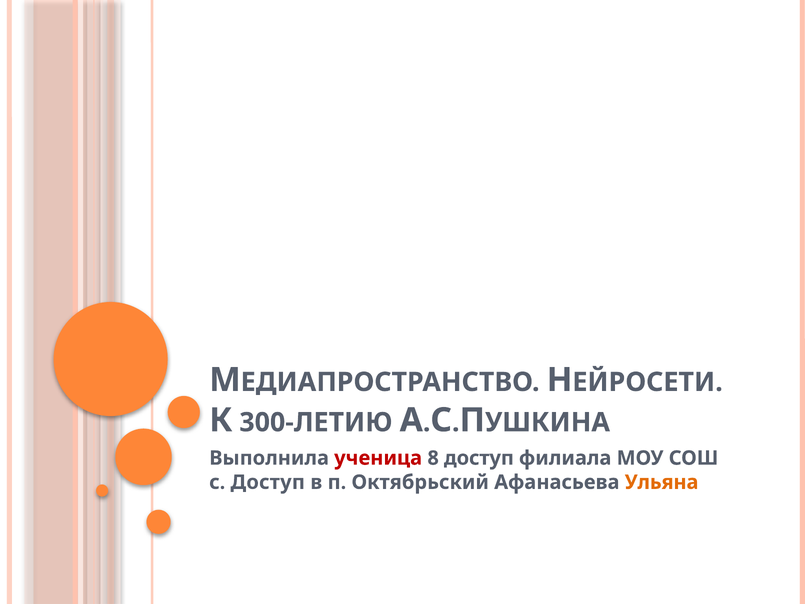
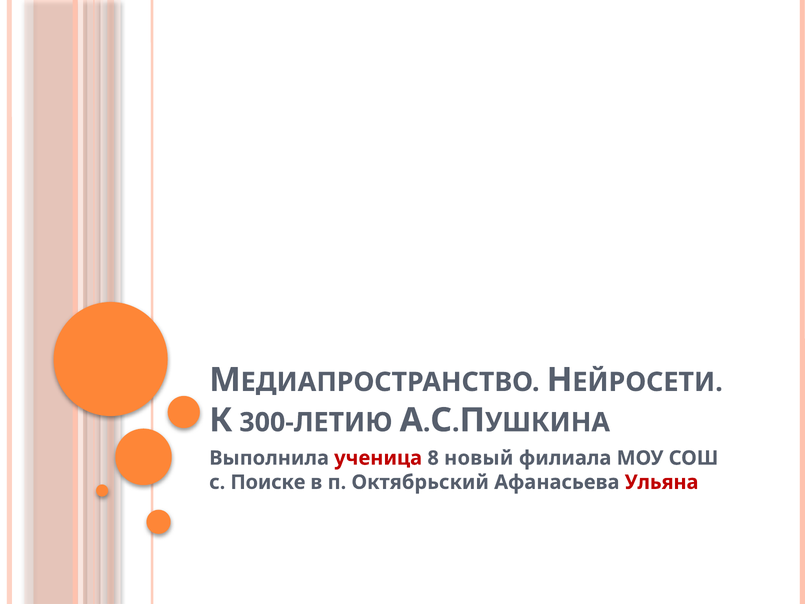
8 доступ: доступ -> новый
с Доступ: Доступ -> Поиске
Ульяна colour: orange -> red
